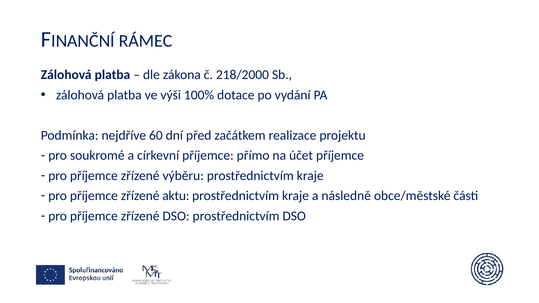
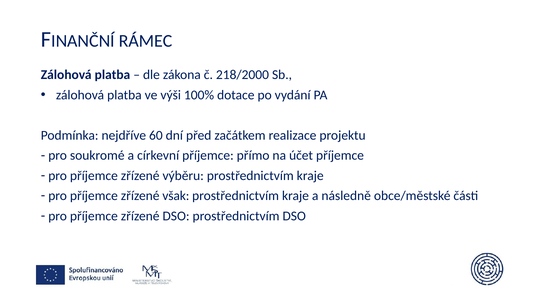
aktu: aktu -> však
